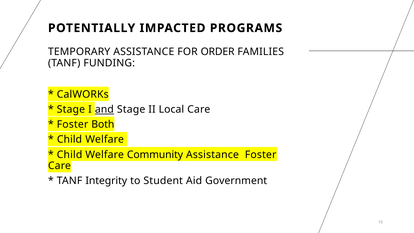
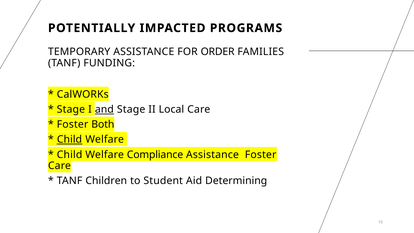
Child at (69, 139) underline: none -> present
Community: Community -> Compliance
Integrity: Integrity -> Children
Government: Government -> Determining
